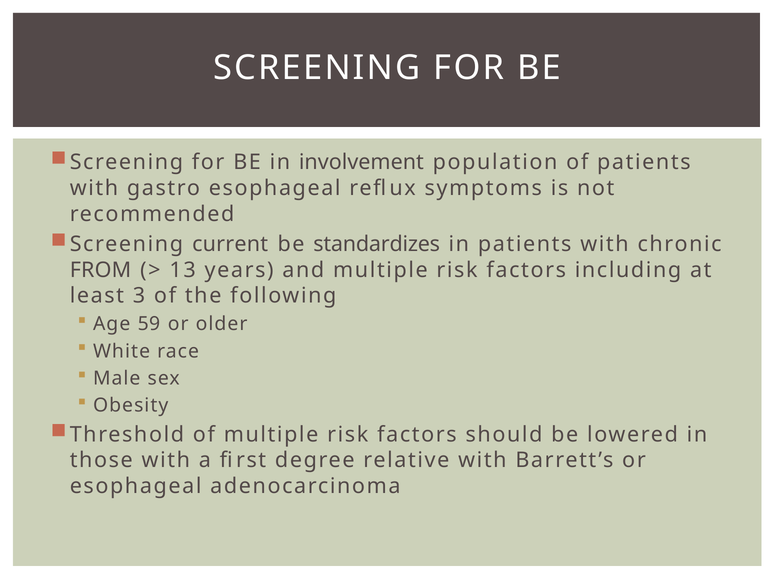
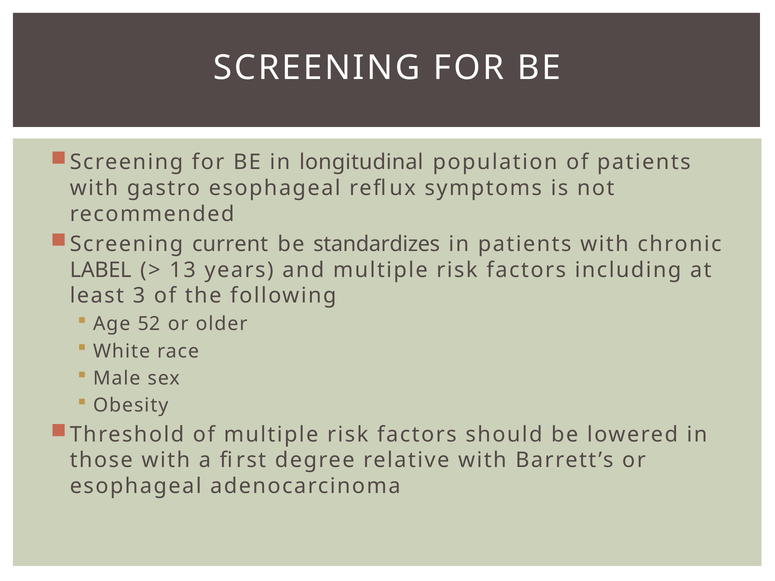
involvement: involvement -> longitudinal
FROM: FROM -> LABEL
59: 59 -> 52
